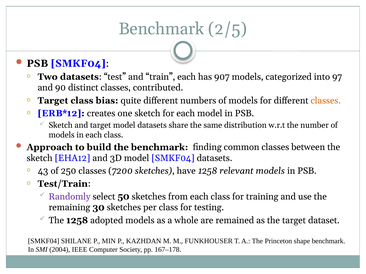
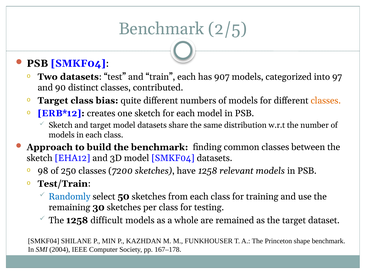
43: 43 -> 98
Randomly colour: purple -> blue
adopted: adopted -> difficult
